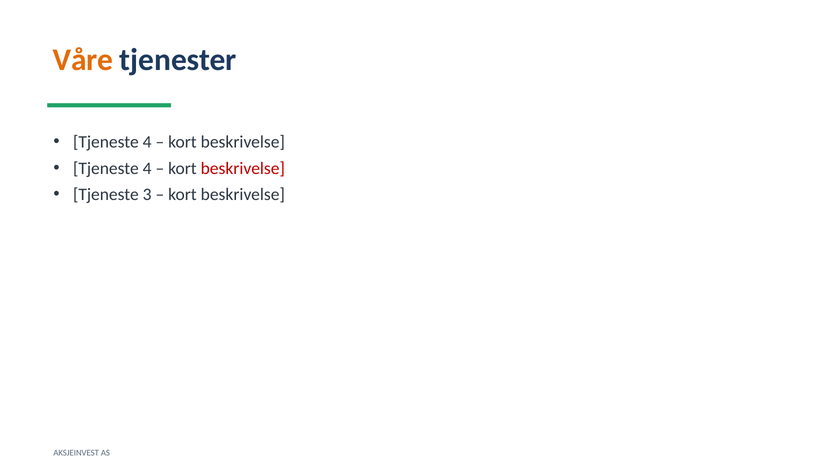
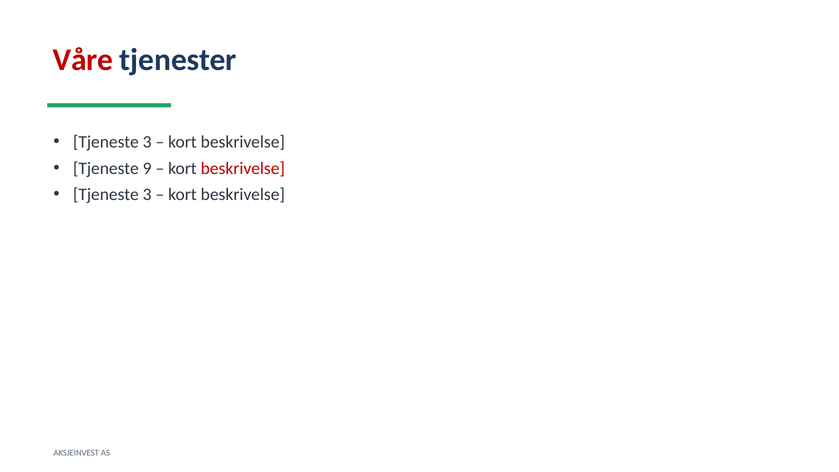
Våre colour: orange -> red
4 at (147, 142): 4 -> 3
4 at (147, 168): 4 -> 9
